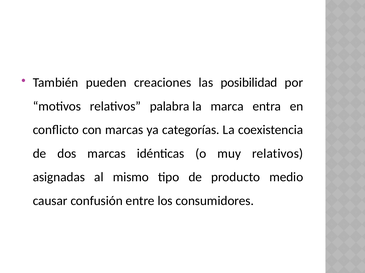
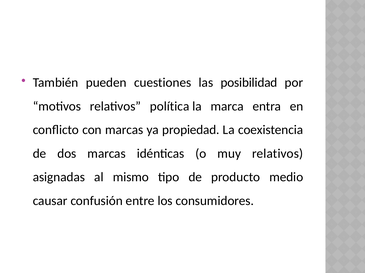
creaciones: creaciones -> cuestiones
palabra: palabra -> política
categorías: categorías -> propiedad
